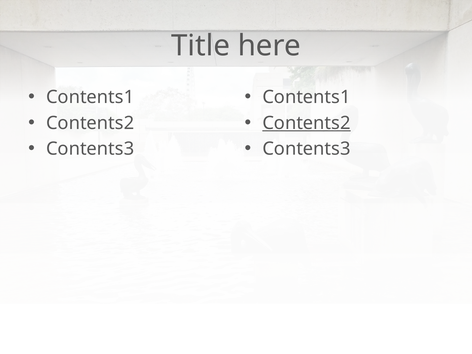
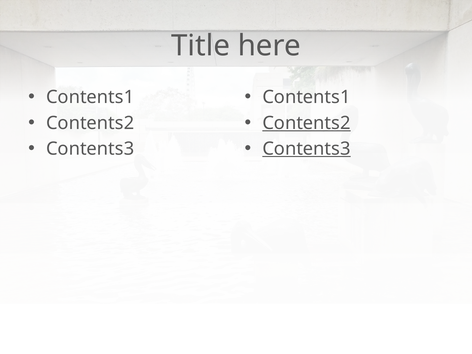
Contents3 at (306, 149) underline: none -> present
